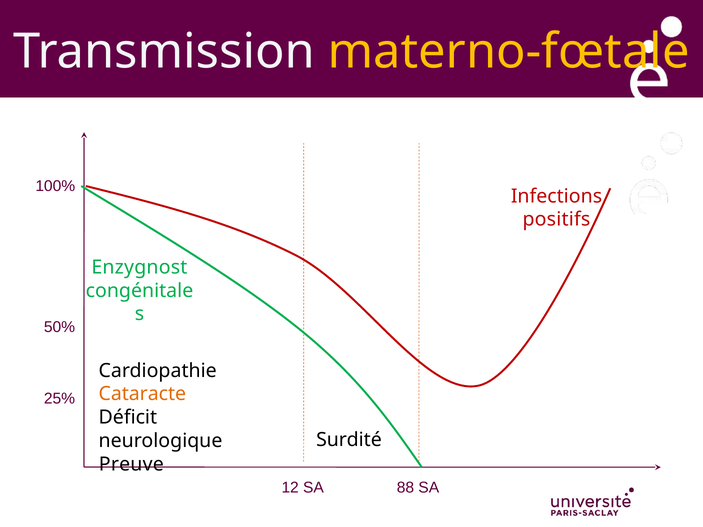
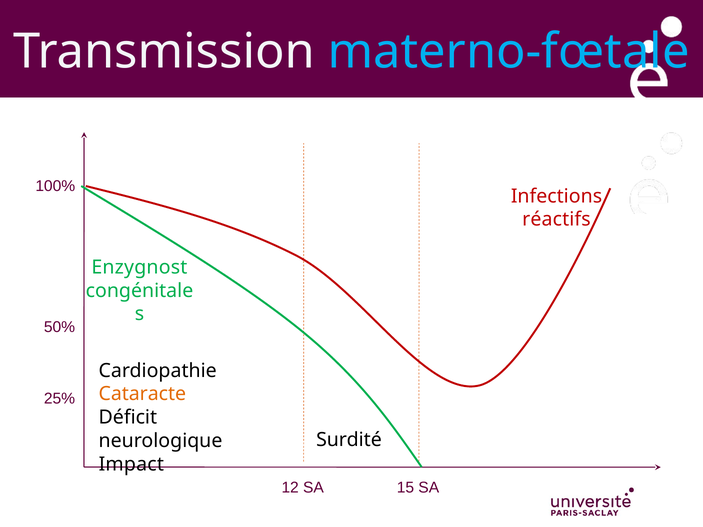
materno-fœtale colour: yellow -> light blue
positifs: positifs -> réactifs
Preuve: Preuve -> Impact
88: 88 -> 15
